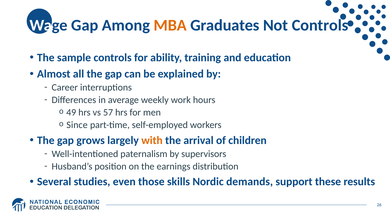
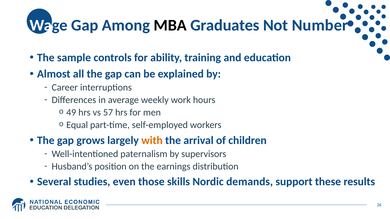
MBA colour: orange -> black
Not Controls: Controls -> Number
Since: Since -> Equal
